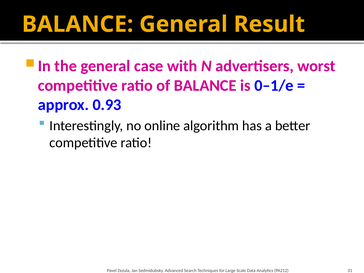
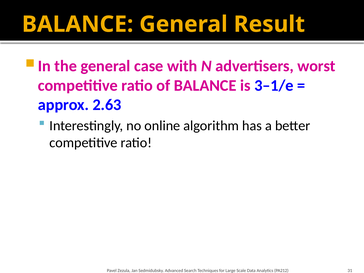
0–1/e: 0–1/e -> 3–1/e
0.93: 0.93 -> 2.63
